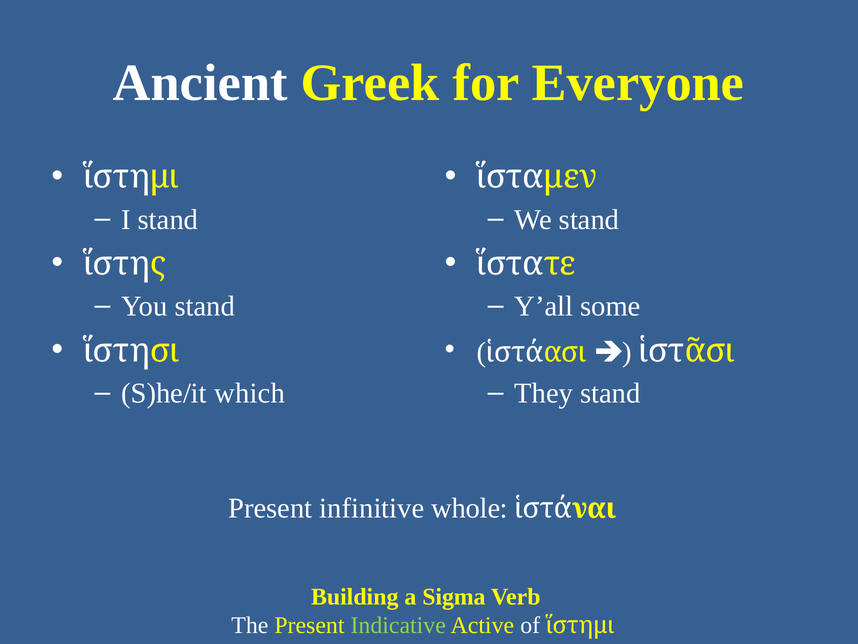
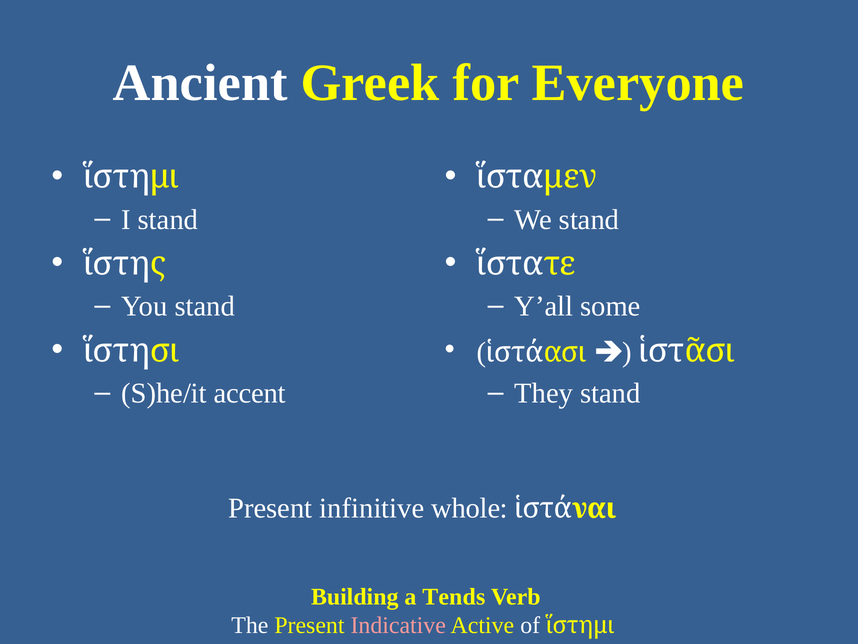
which: which -> accent
Sigma: Sigma -> Tends
Indicative colour: light green -> pink
